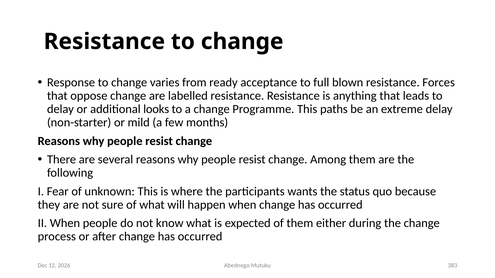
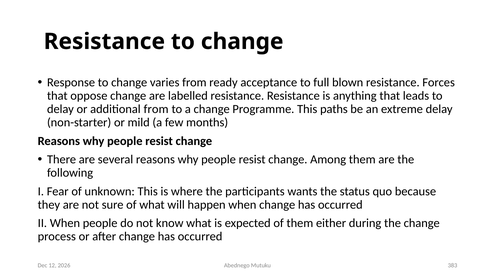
additional looks: looks -> from
